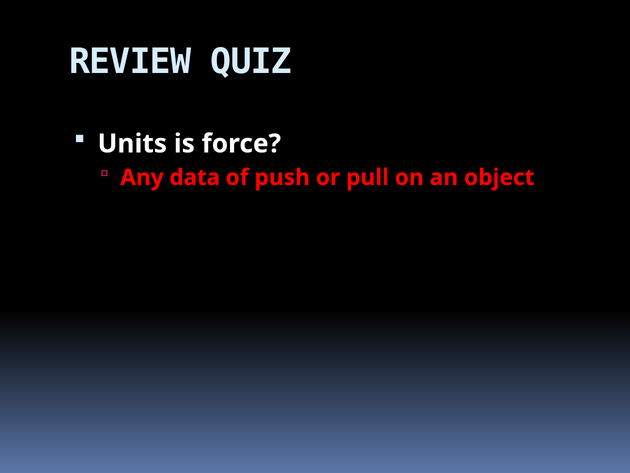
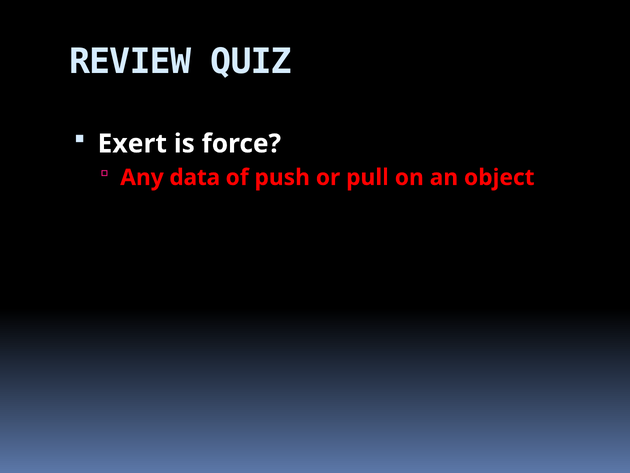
Units: Units -> Exert
